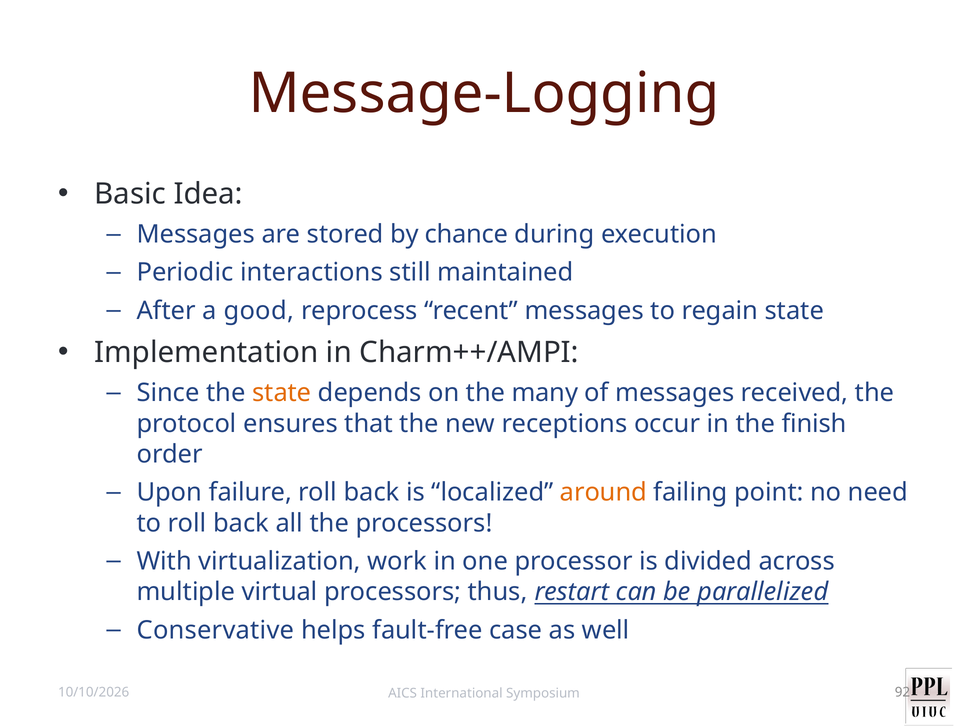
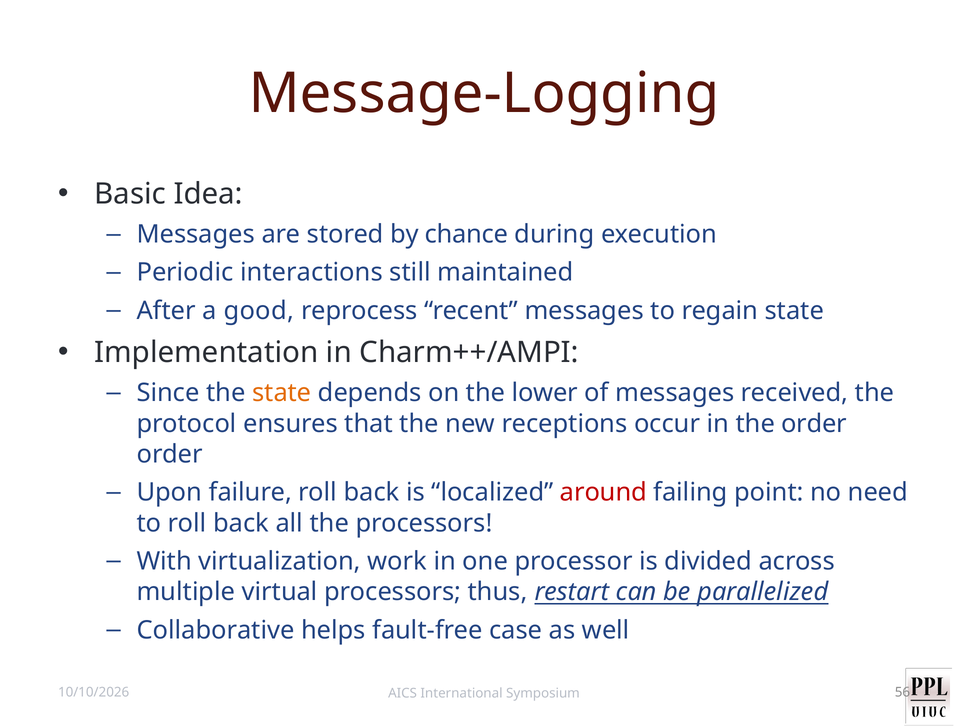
many: many -> lower
the finish: finish -> order
around colour: orange -> red
Conservative: Conservative -> Collaborative
92: 92 -> 56
